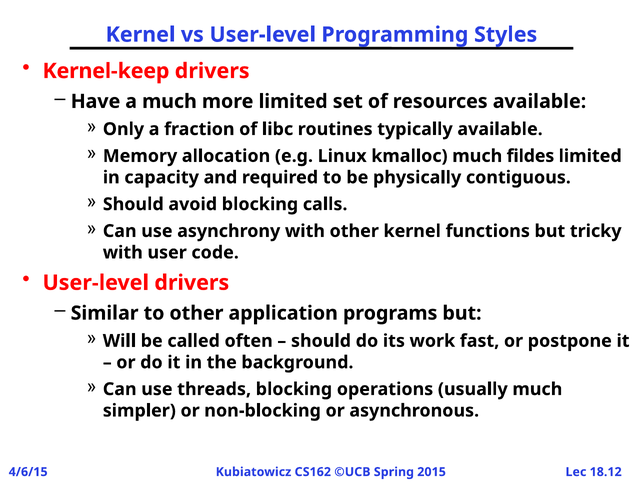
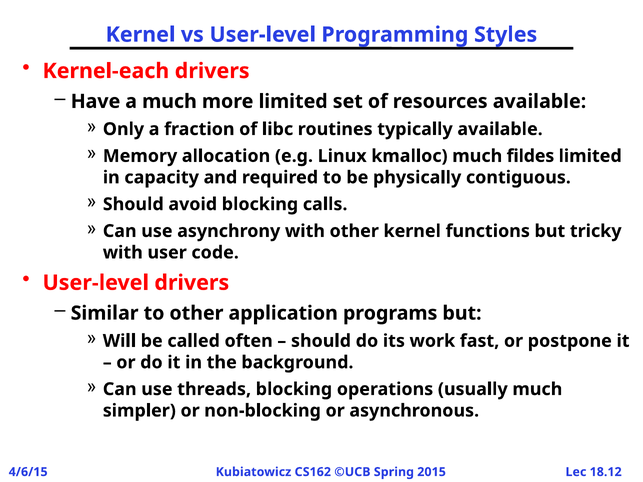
Kernel-keep: Kernel-keep -> Kernel-each
